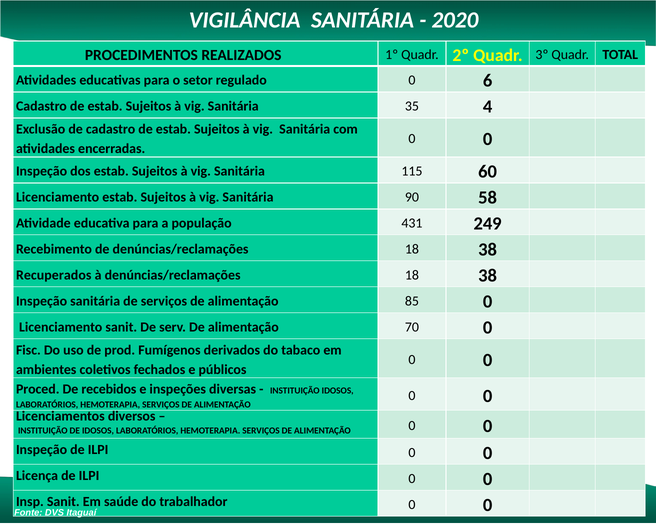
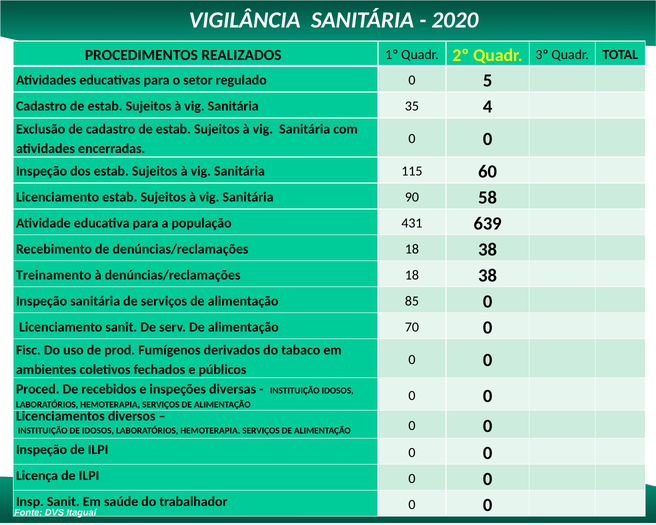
6: 6 -> 5
249: 249 -> 639
Recuperados: Recuperados -> Treinamento
